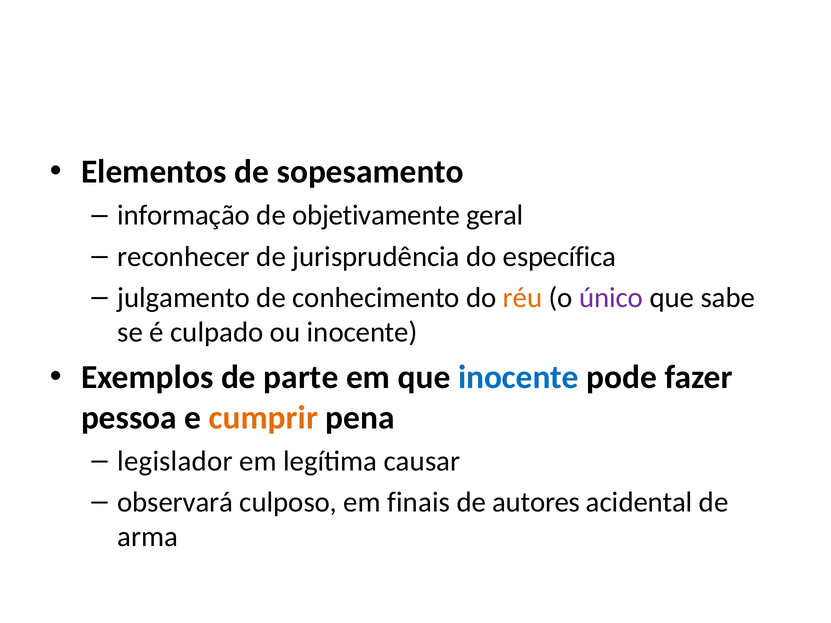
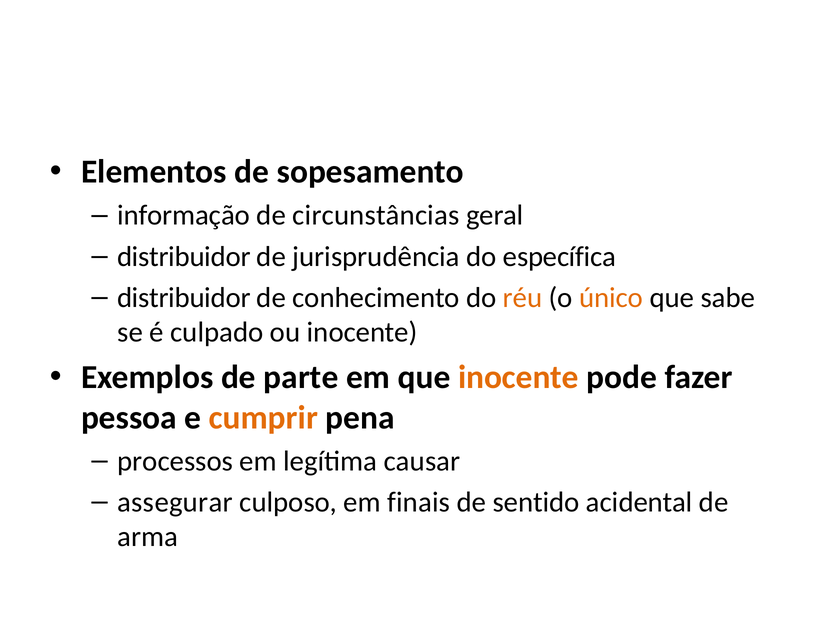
objetivamente: objetivamente -> circunstâncias
reconhecer at (184, 257): reconhecer -> distribuidor
julgamento at (184, 298): julgamento -> distribuidor
único colour: purple -> orange
inocente at (518, 377) colour: blue -> orange
legislador: legislador -> processos
observará: observará -> assegurar
autores: autores -> sentido
